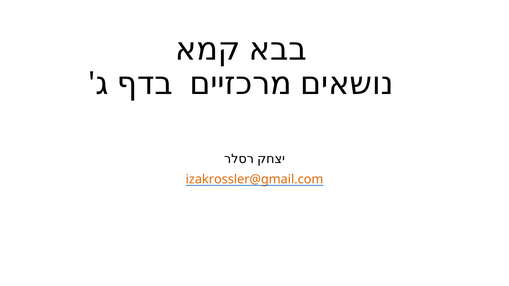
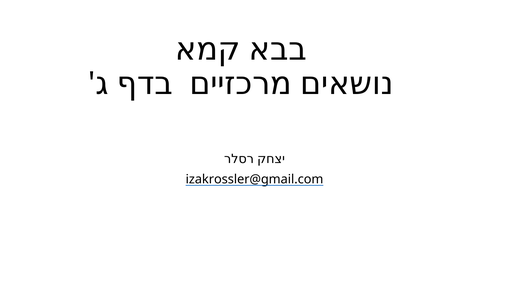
izakrossler@gmail.com colour: orange -> black
